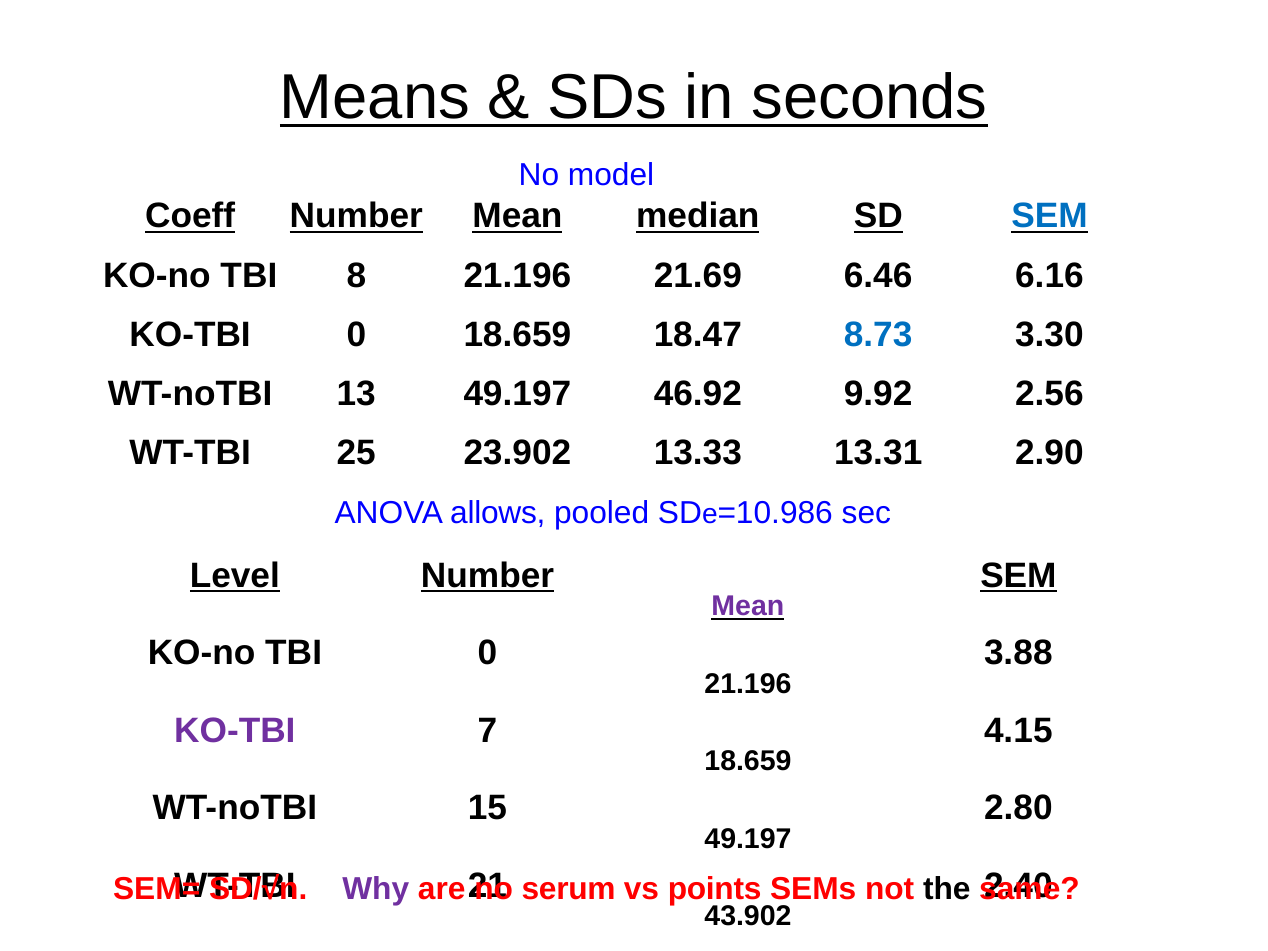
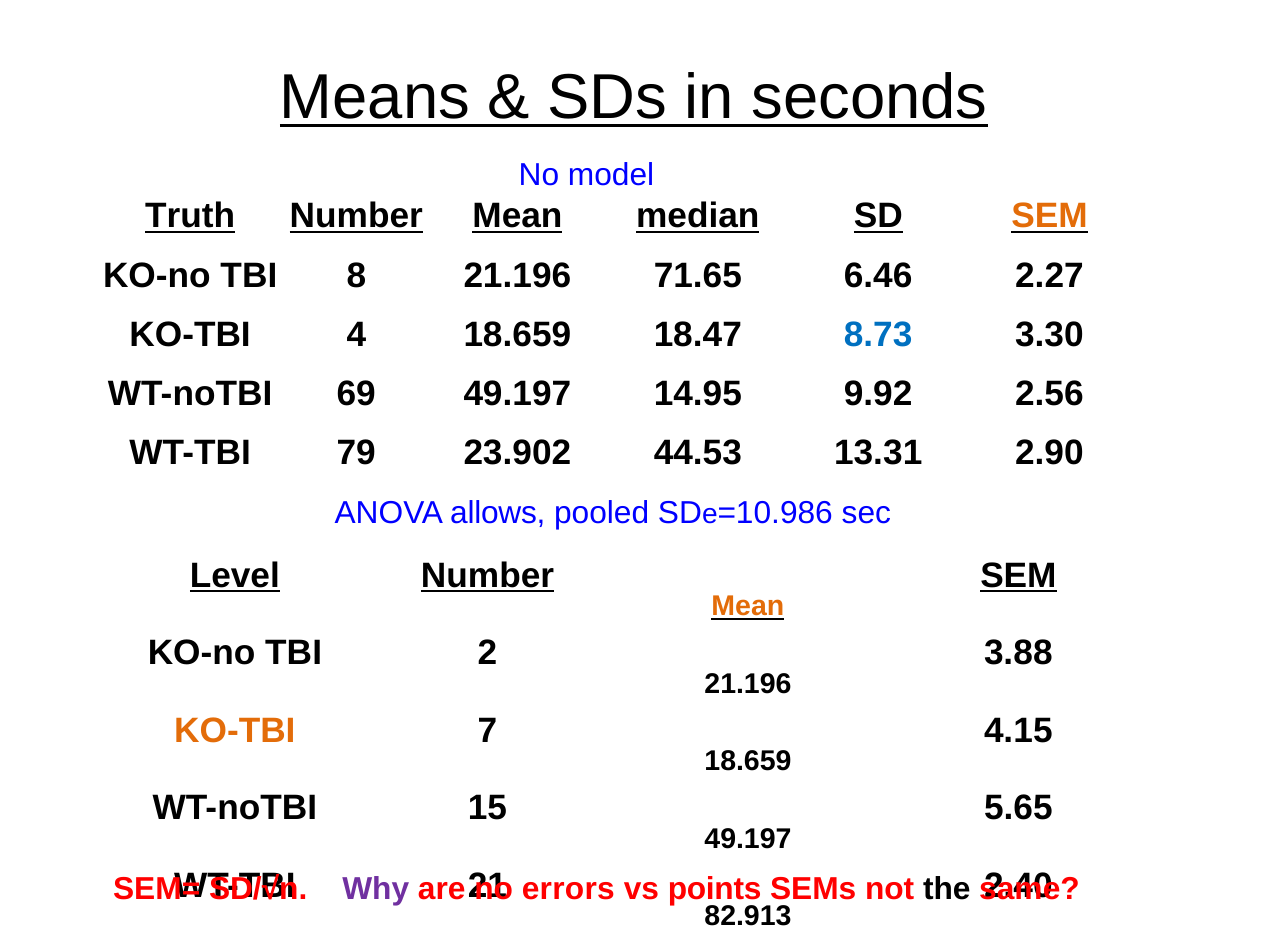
Coeff: Coeff -> Truth
SEM at (1050, 216) colour: blue -> orange
21.69: 21.69 -> 71.65
6.16: 6.16 -> 2.27
KO-TBI 0: 0 -> 4
13: 13 -> 69
46.92: 46.92 -> 14.95
25: 25 -> 79
13.33: 13.33 -> 44.53
Mean at (748, 606) colour: purple -> orange
TBI 0: 0 -> 2
KO-TBI at (235, 731) colour: purple -> orange
2.80: 2.80 -> 5.65
serum: serum -> errors
43.902: 43.902 -> 82.913
